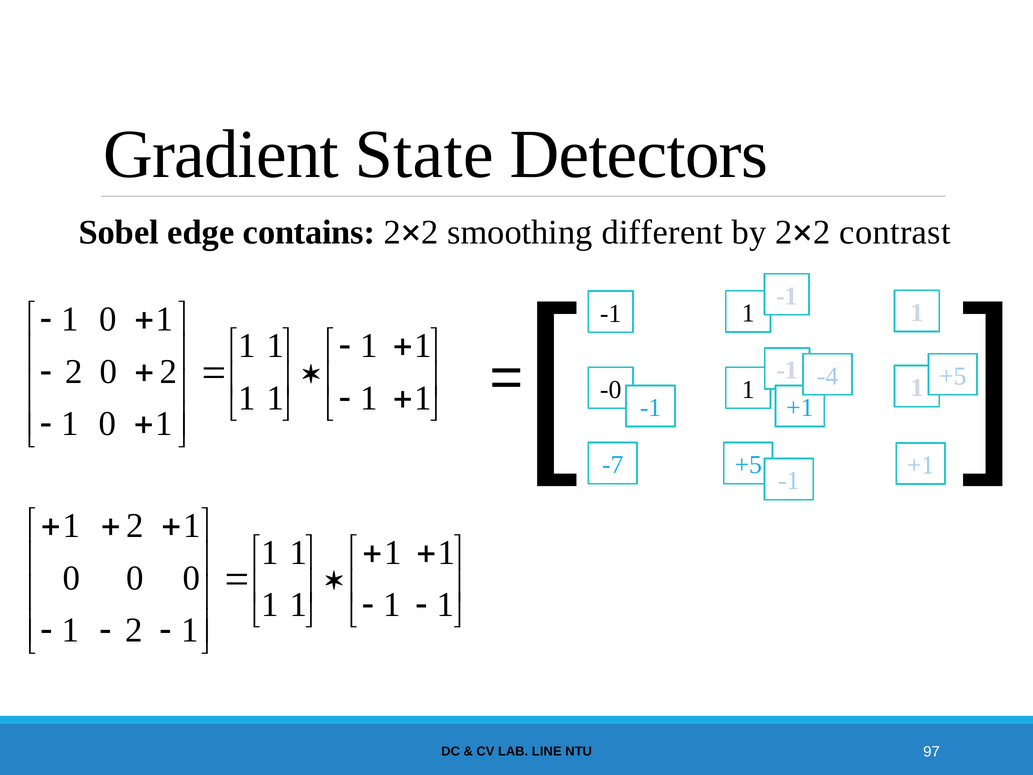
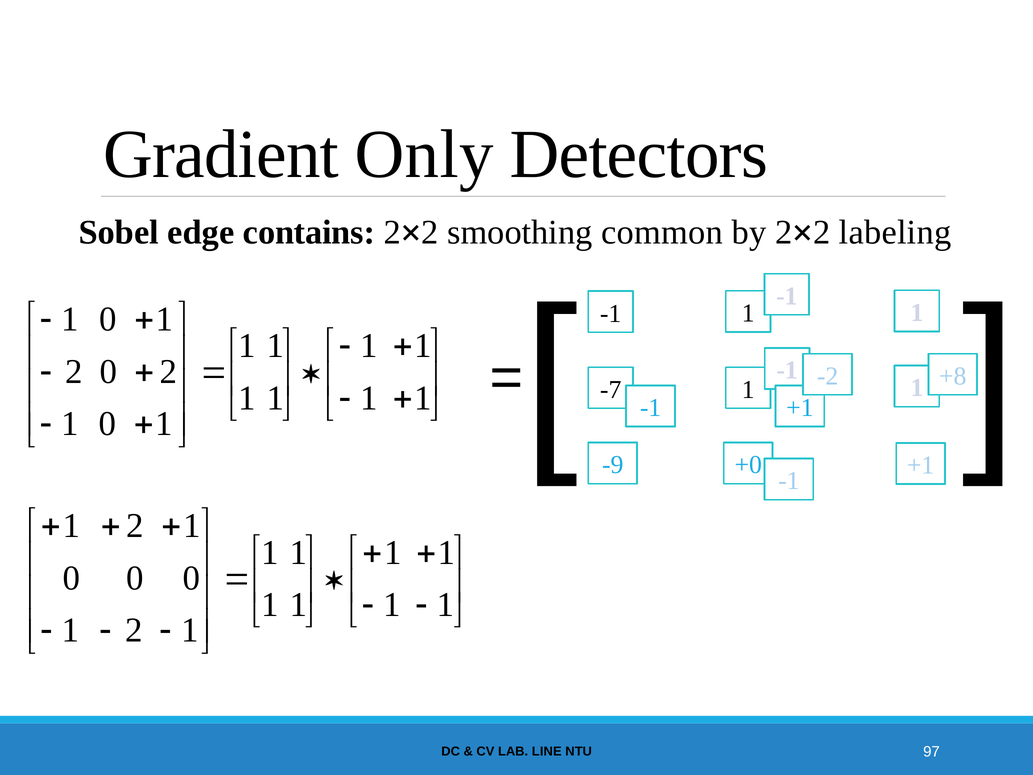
State: State -> Only
different: different -> common
contrast: contrast -> labeling
-4: -4 -> -2
+5 at (953, 376): +5 -> +8
-0: -0 -> -7
-7: -7 -> -9
+5 at (748, 465): +5 -> +0
